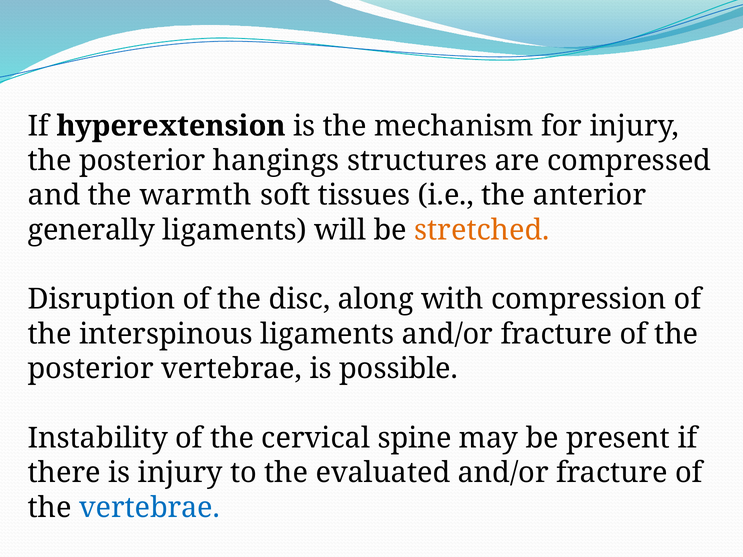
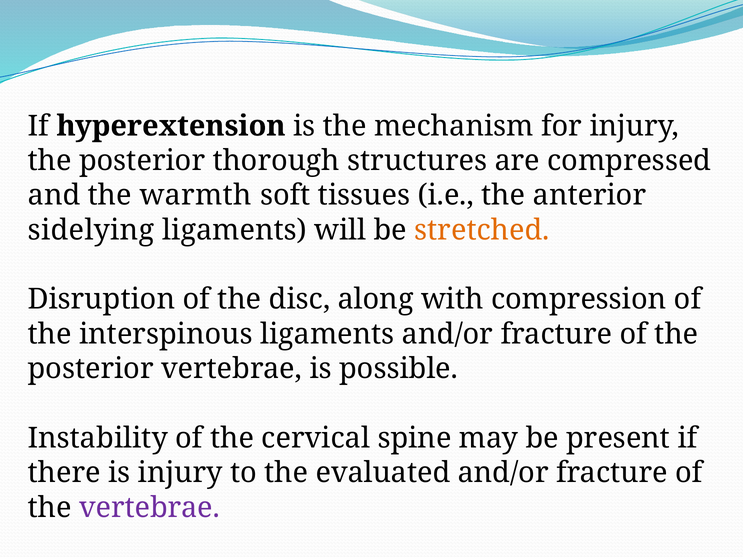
hangings: hangings -> thorough
generally: generally -> sidelying
vertebrae at (150, 508) colour: blue -> purple
